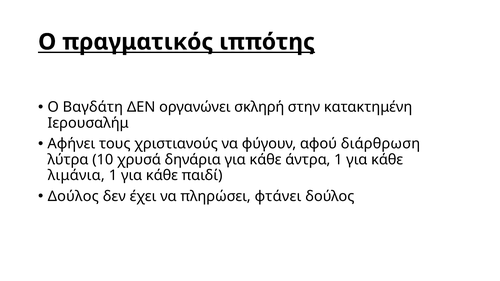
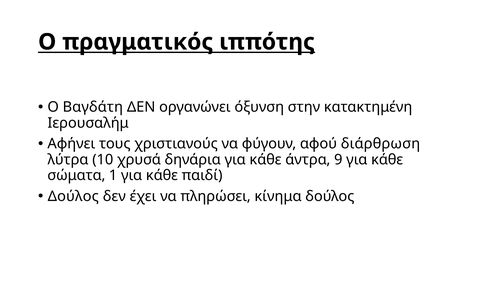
σκληρή: σκληρή -> όξυνση
άντρα 1: 1 -> 9
λιμάνια: λιμάνια -> σώματα
φτάνει: φτάνει -> κίνημα
